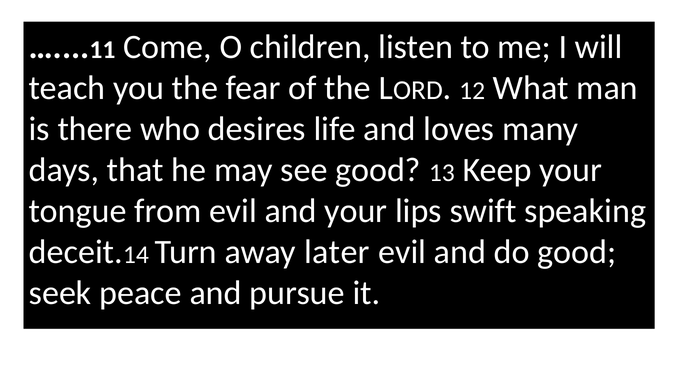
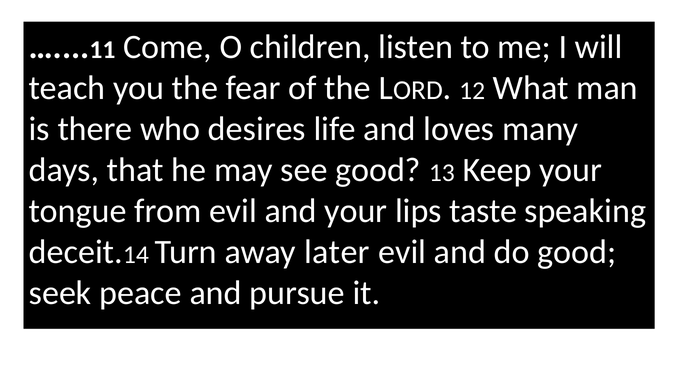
swift: swift -> taste
